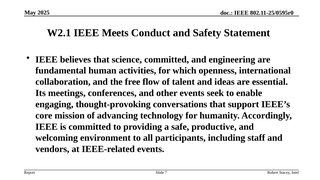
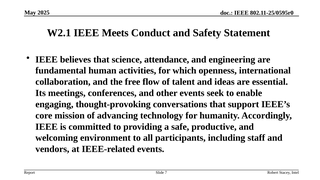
science committed: committed -> attendance
